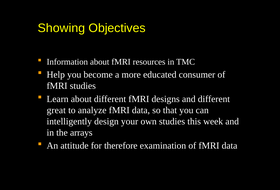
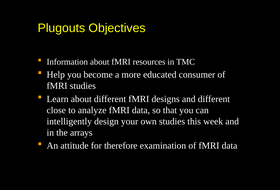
Showing: Showing -> Plugouts
great: great -> close
